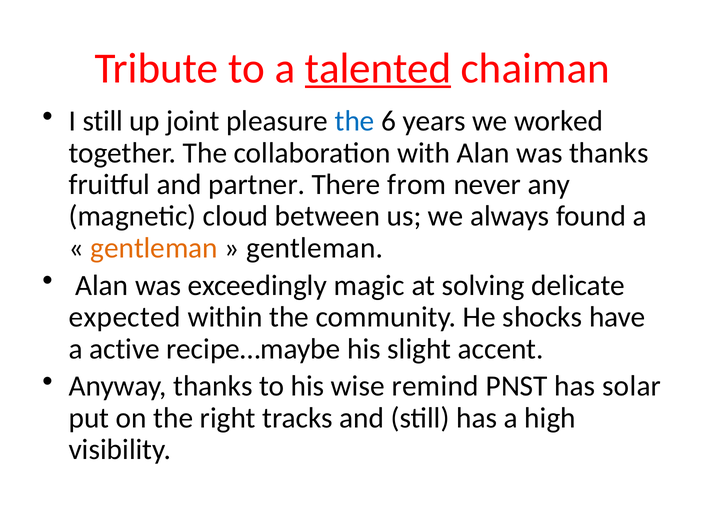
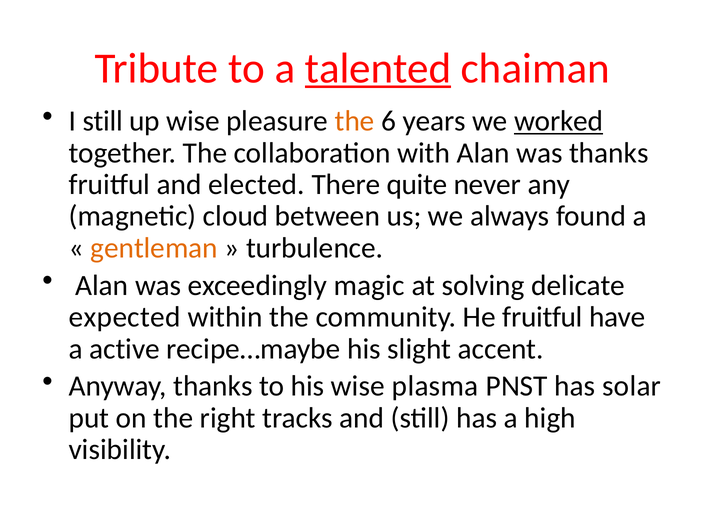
up joint: joint -> wise
the at (355, 121) colour: blue -> orange
worked underline: none -> present
partner: partner -> elected
from: from -> quite
gentleman at (315, 248): gentleman -> turbulence
He shocks: shocks -> fruitful
remind: remind -> plasma
